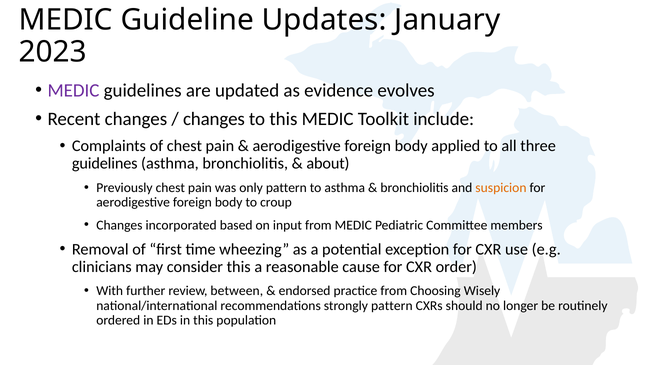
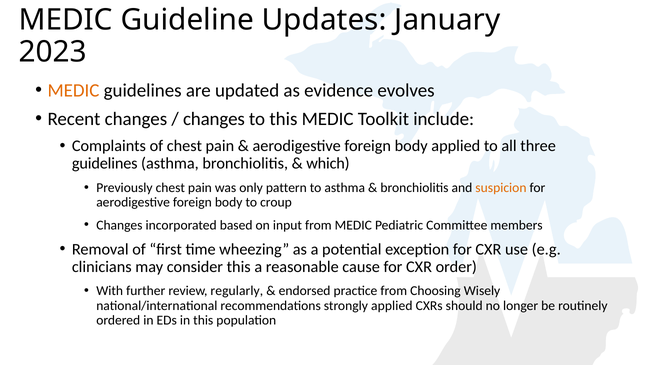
MEDIC at (74, 91) colour: purple -> orange
about: about -> which
between: between -> regularly
strongly pattern: pattern -> applied
